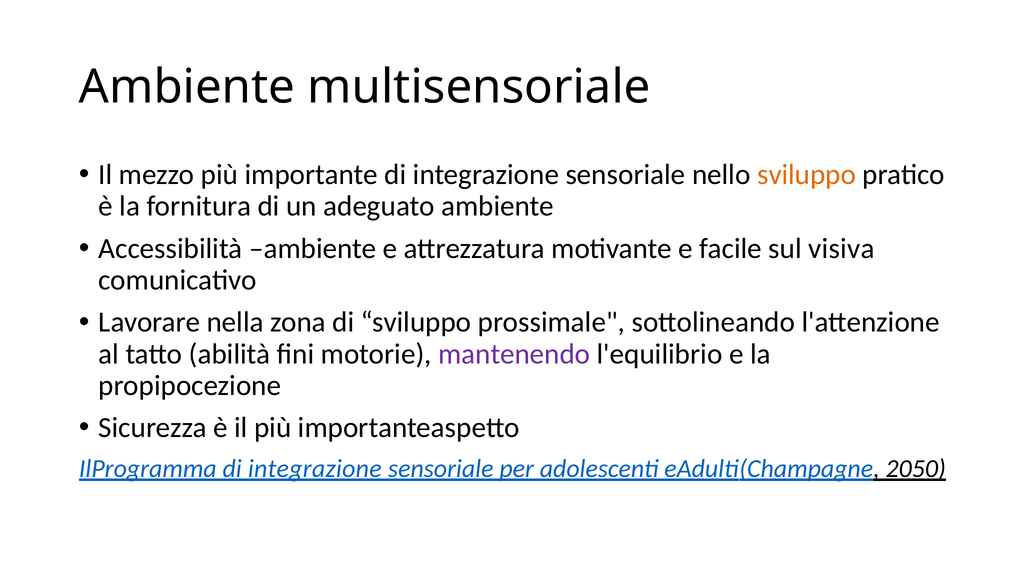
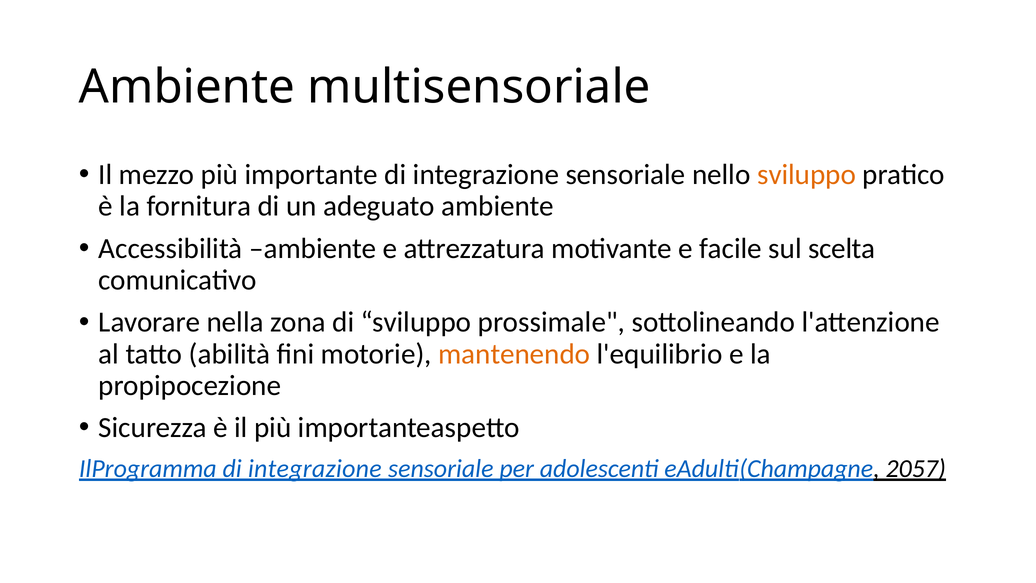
visiva: visiva -> scelta
mantenendo colour: purple -> orange
2050: 2050 -> 2057
